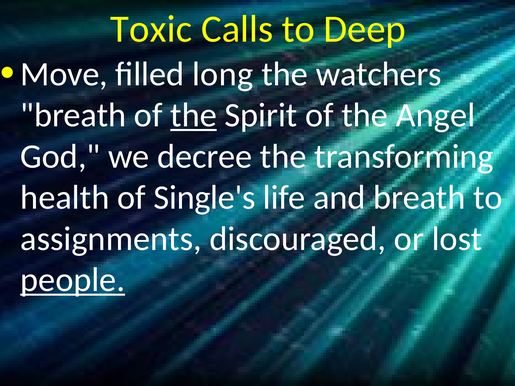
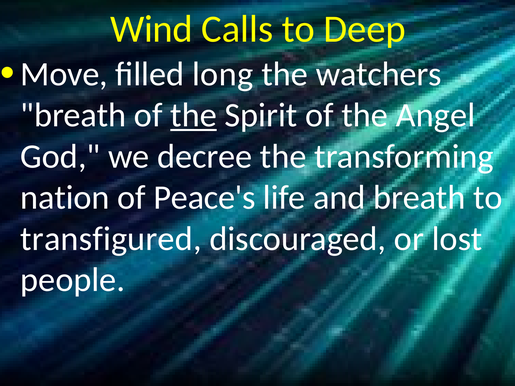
Toxic: Toxic -> Wind
health: health -> nation
Single's: Single's -> Peace's
assignments: assignments -> transfigured
people underline: present -> none
